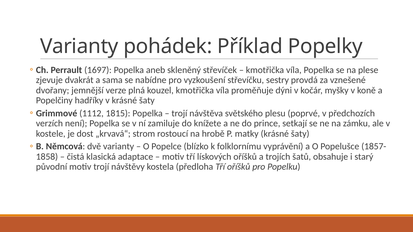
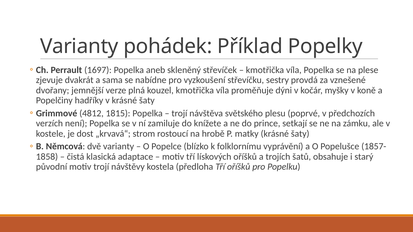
1112: 1112 -> 4812
